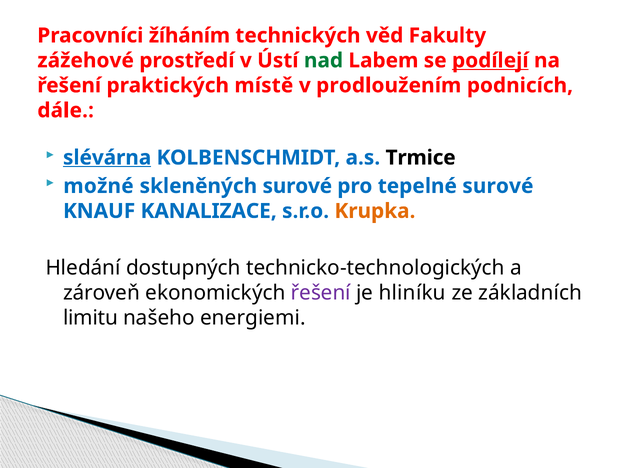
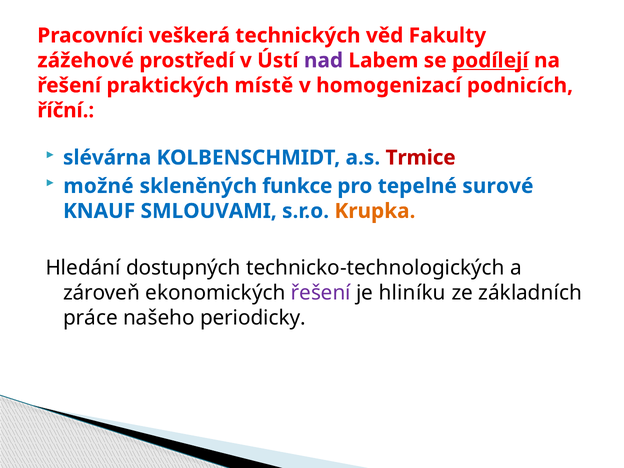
žíháním: žíháním -> veškerá
nad colour: green -> purple
prodloužením: prodloužením -> homogenizací
dále: dále -> říční
slévárna underline: present -> none
Trmice colour: black -> red
skleněných surové: surové -> funkce
KANALIZACE: KANALIZACE -> SMLOUVAMI
limitu: limitu -> práce
energiemi: energiemi -> periodicky
